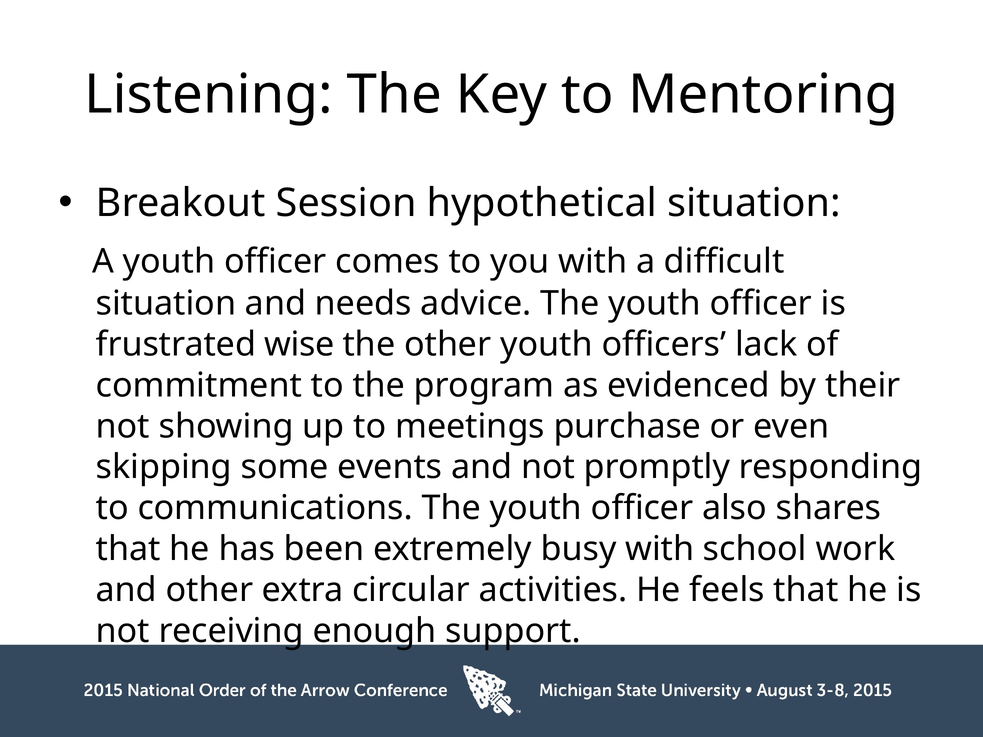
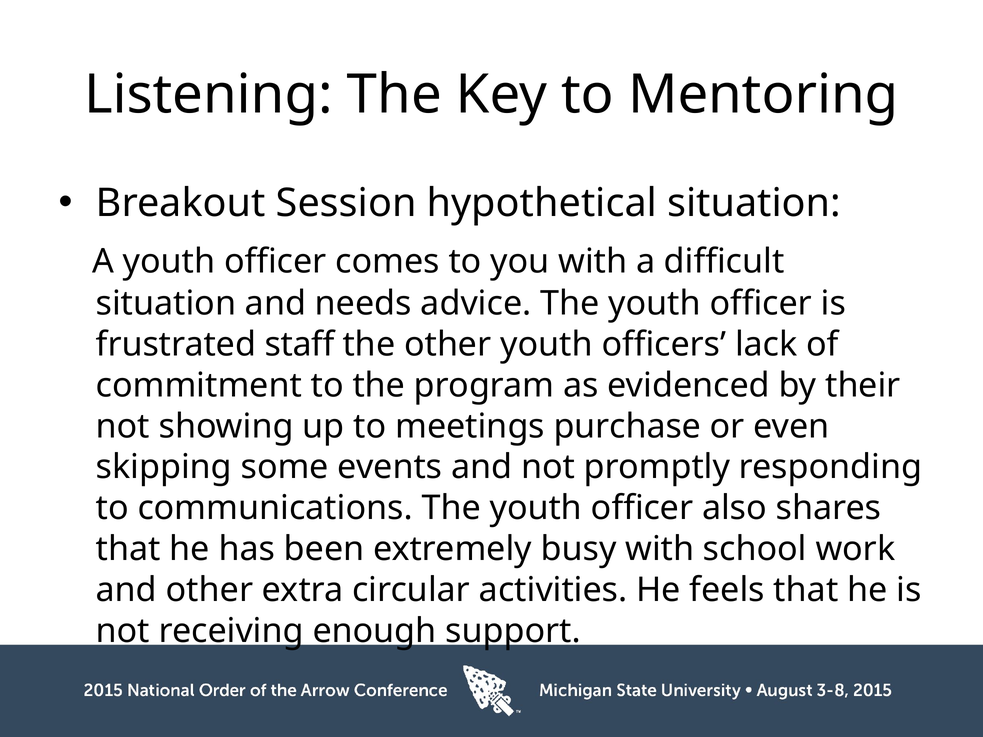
wise: wise -> staff
